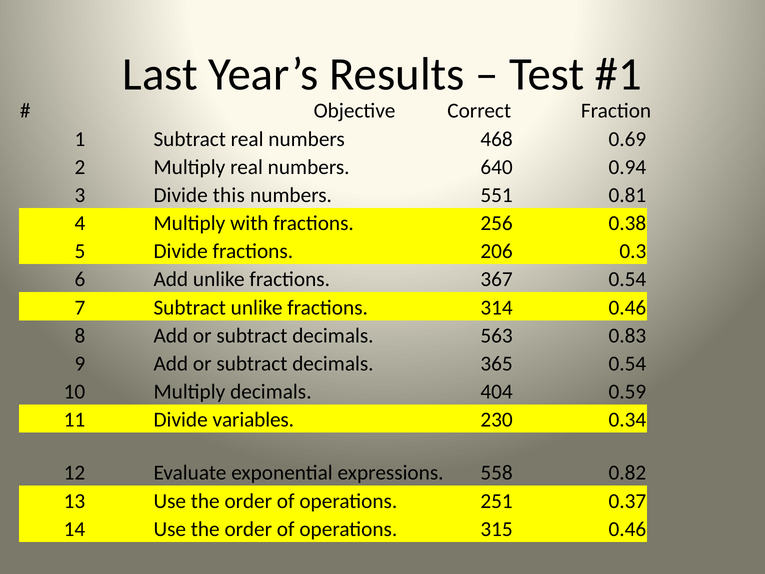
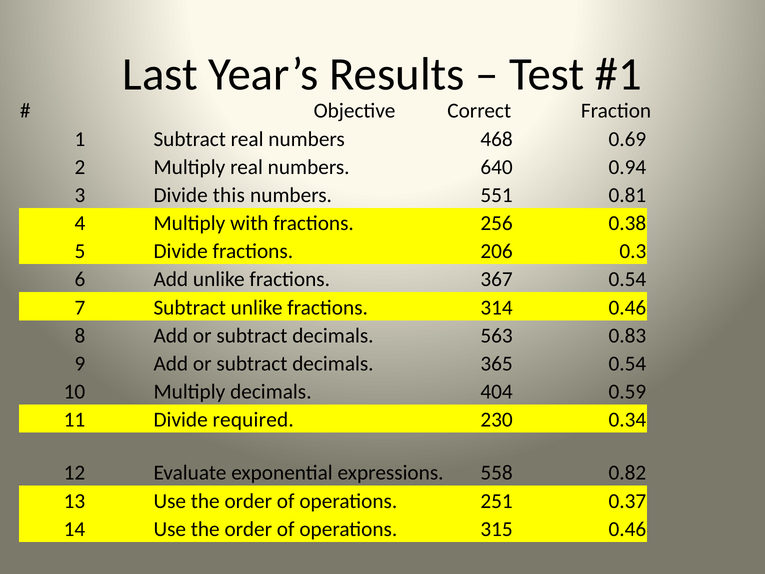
variables: variables -> required
